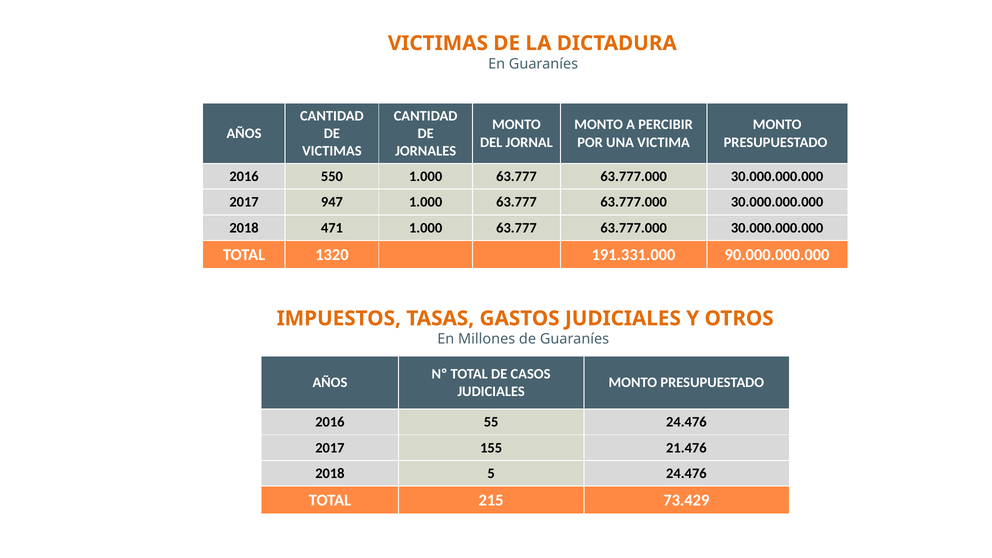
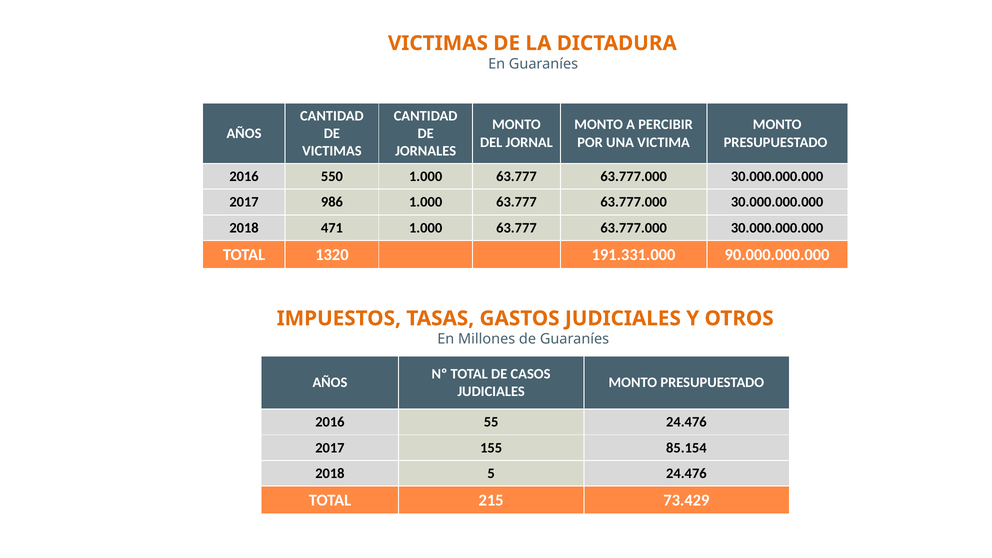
947: 947 -> 986
21.476: 21.476 -> 85.154
